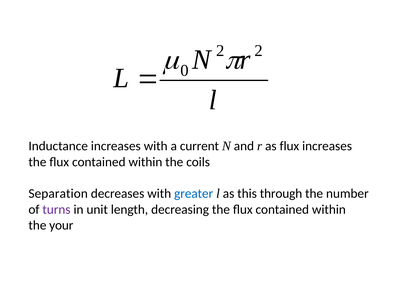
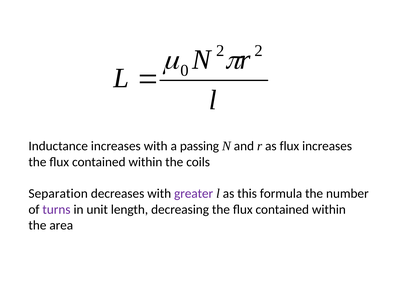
current: current -> passing
greater colour: blue -> purple
through: through -> formula
your: your -> area
